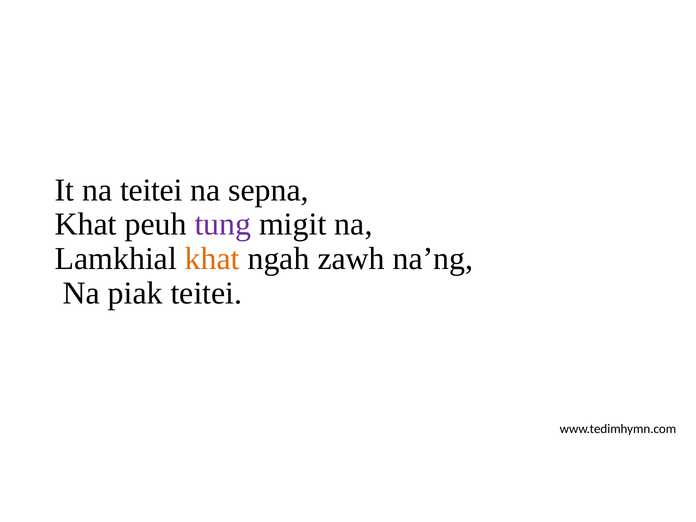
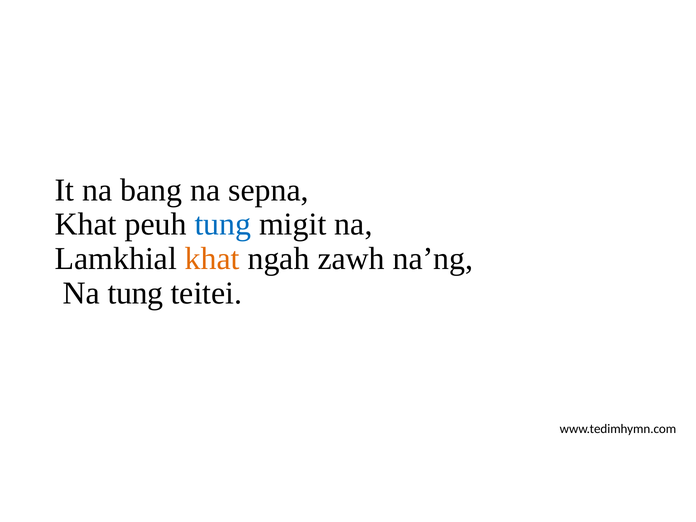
na teitei: teitei -> bang
tung at (223, 224) colour: purple -> blue
Na piak: piak -> tung
